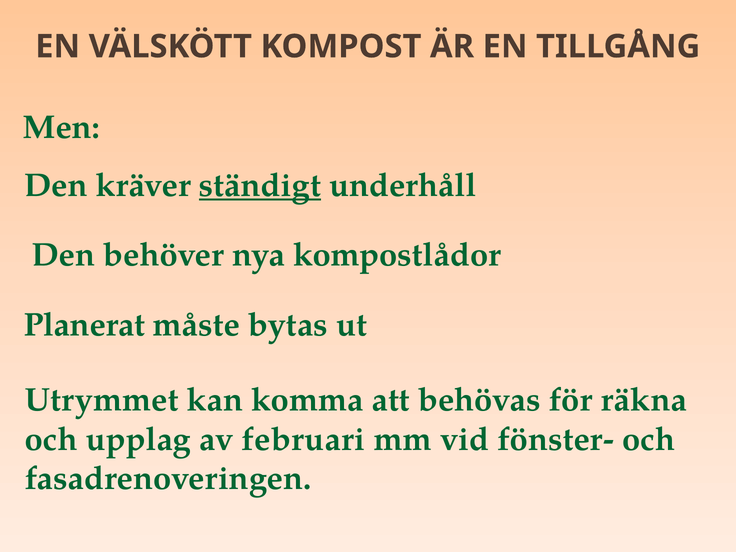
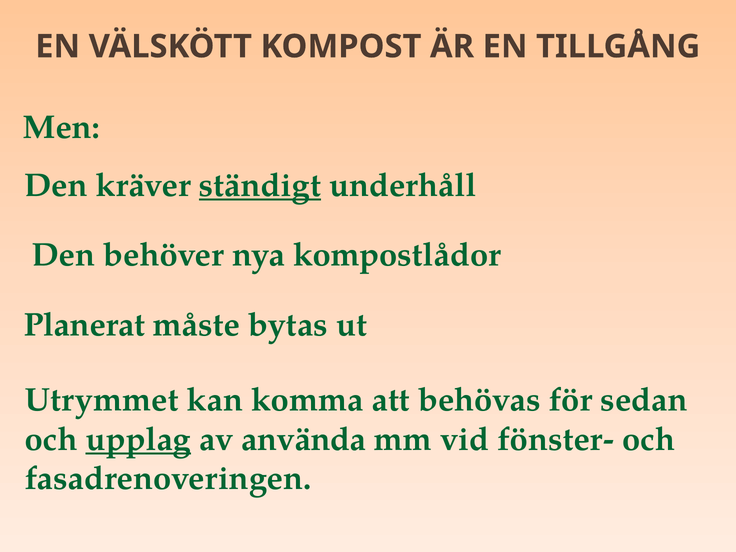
räkna: räkna -> sedan
upplag underline: none -> present
februari: februari -> använda
